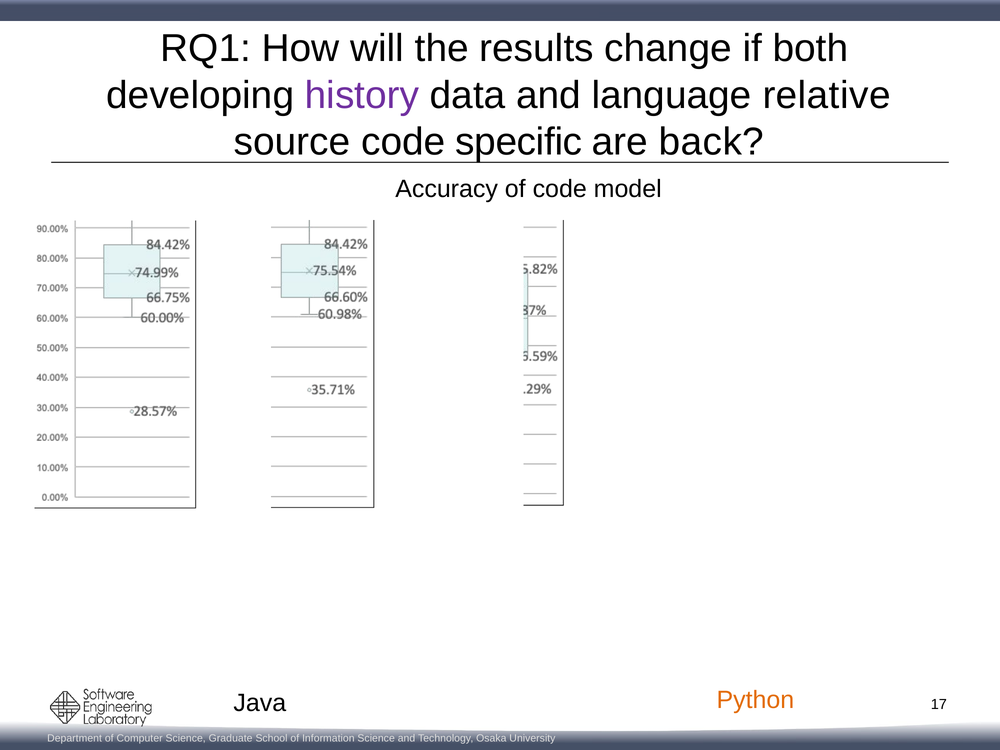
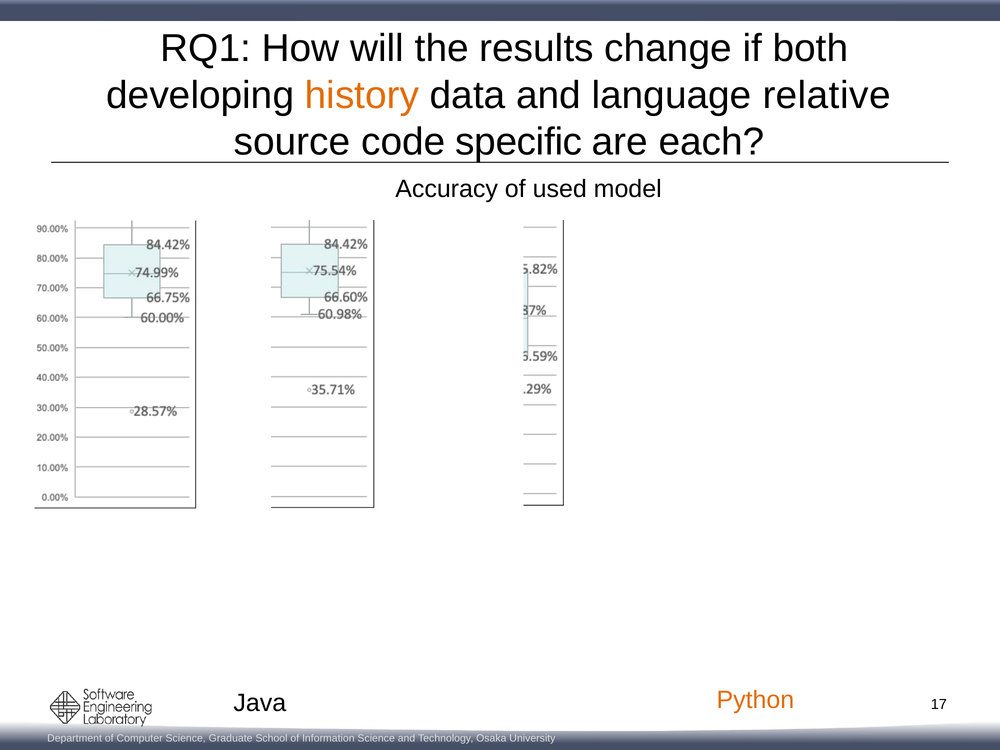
history colour: purple -> orange
back: back -> each
of code: code -> used
